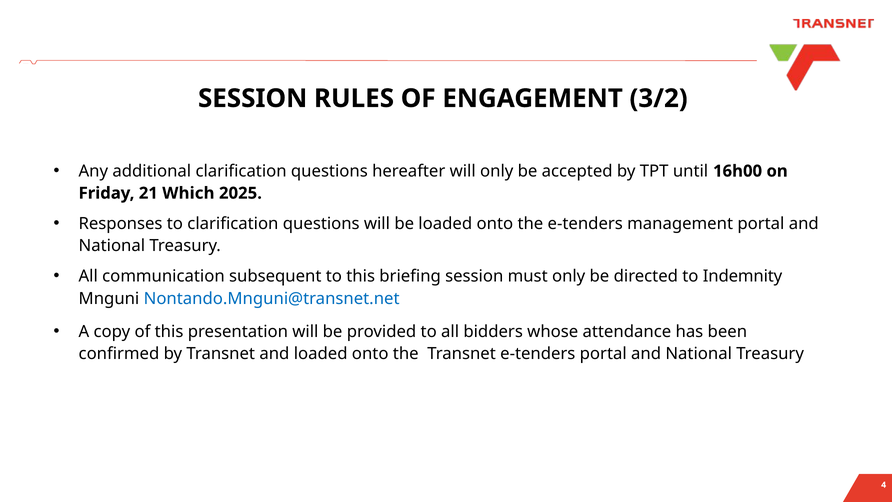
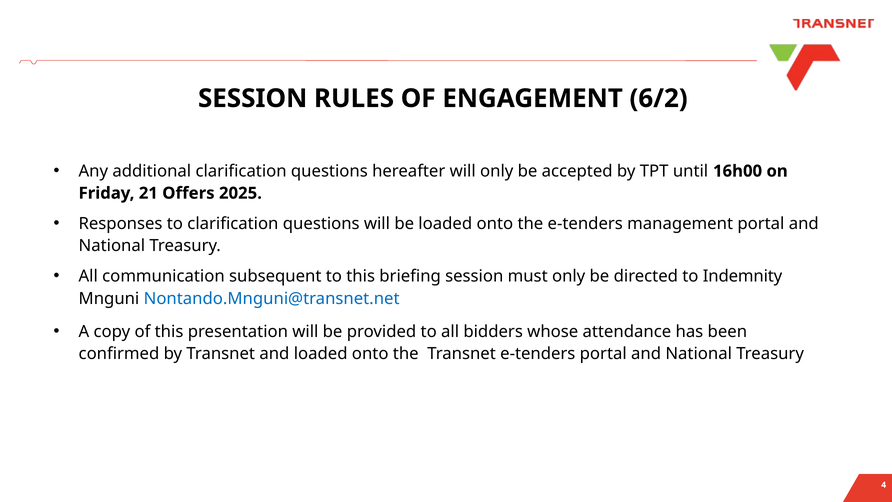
3/2: 3/2 -> 6/2
Which: Which -> Offers
